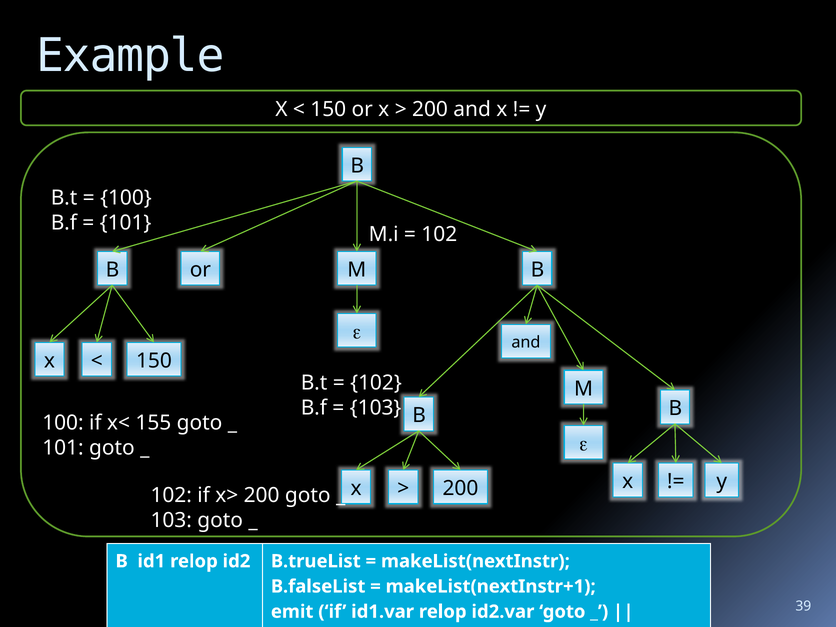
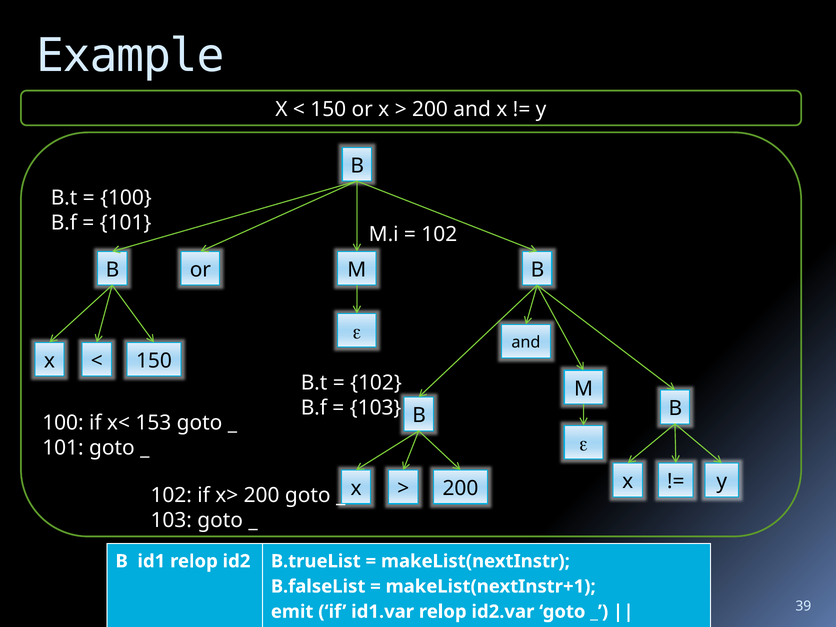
155: 155 -> 153
